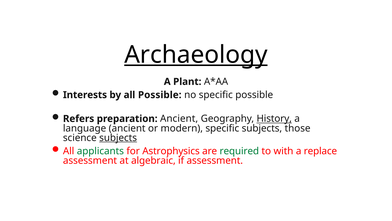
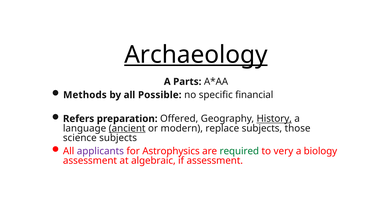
Plant: Plant -> Parts
Interests: Interests -> Methods
specific possible: possible -> financial
preparation Ancient: Ancient -> Offered
ancient at (127, 128) underline: none -> present
modern specific: specific -> replace
subjects at (118, 138) underline: present -> none
applicants colour: green -> purple
with: with -> very
replace: replace -> biology
